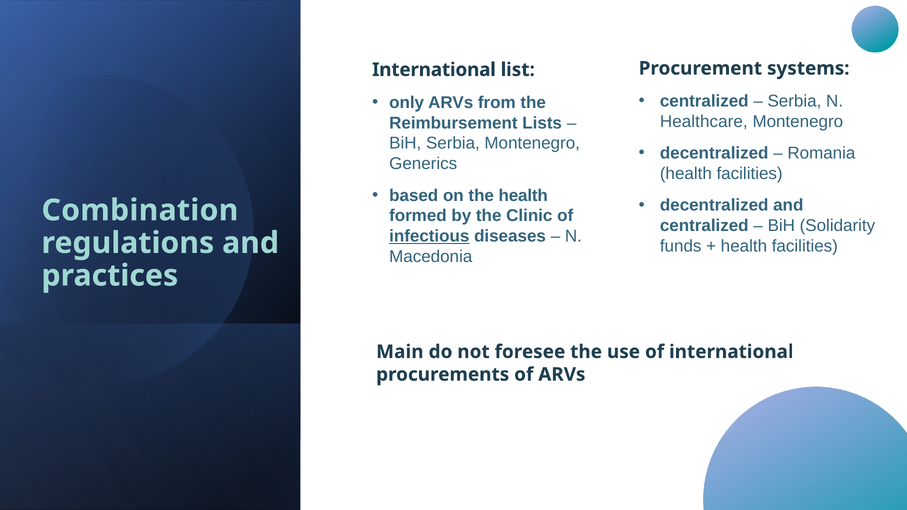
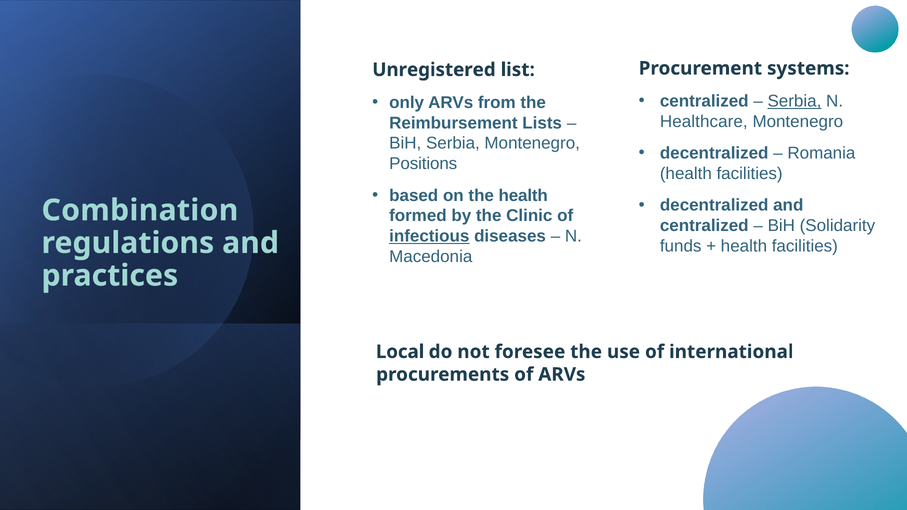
International at (434, 70): International -> Unregistered
Serbia at (794, 101) underline: none -> present
Generics: Generics -> Positions
Main: Main -> Local
